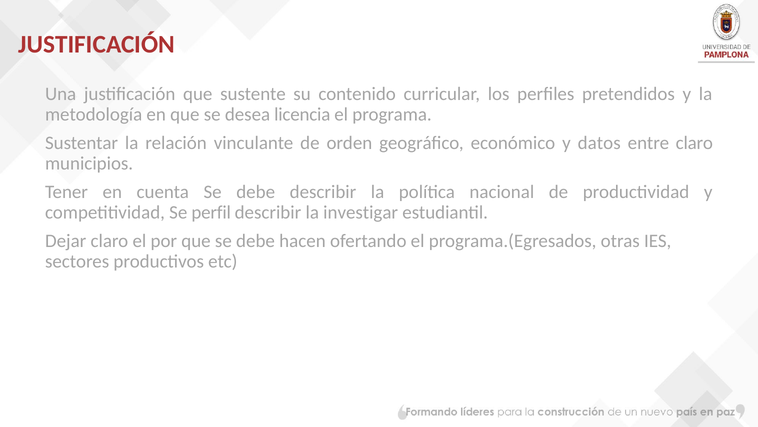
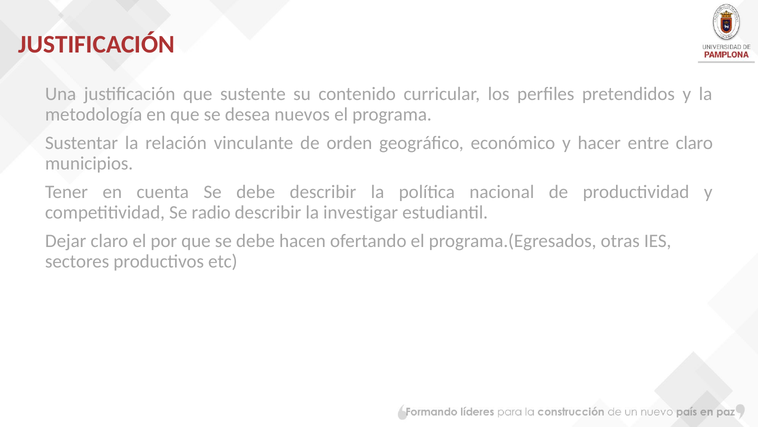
licencia: licencia -> nuevos
datos: datos -> hacer
perfil: perfil -> radio
